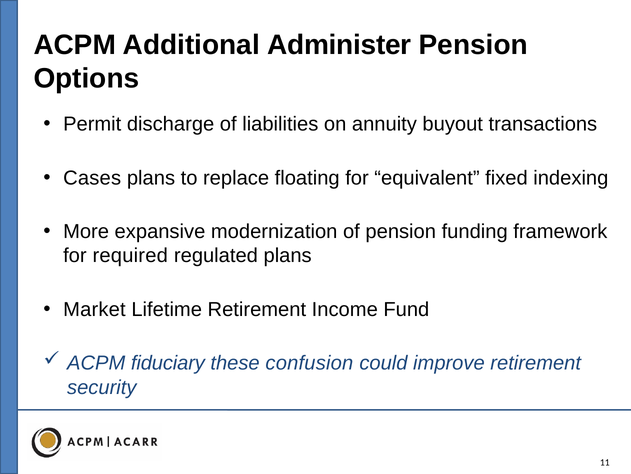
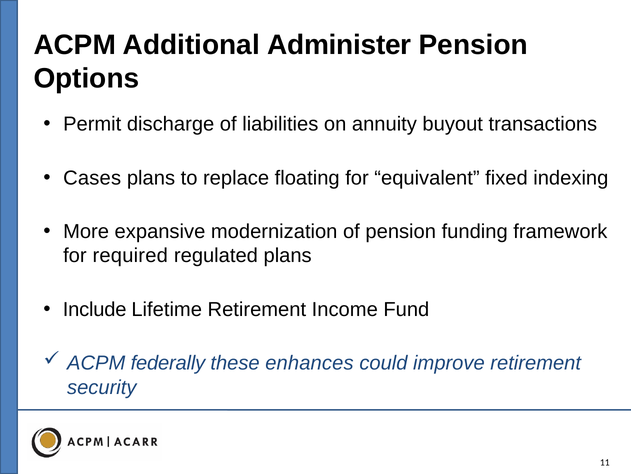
Market: Market -> Include
fiduciary: fiduciary -> federally
confusion: confusion -> enhances
